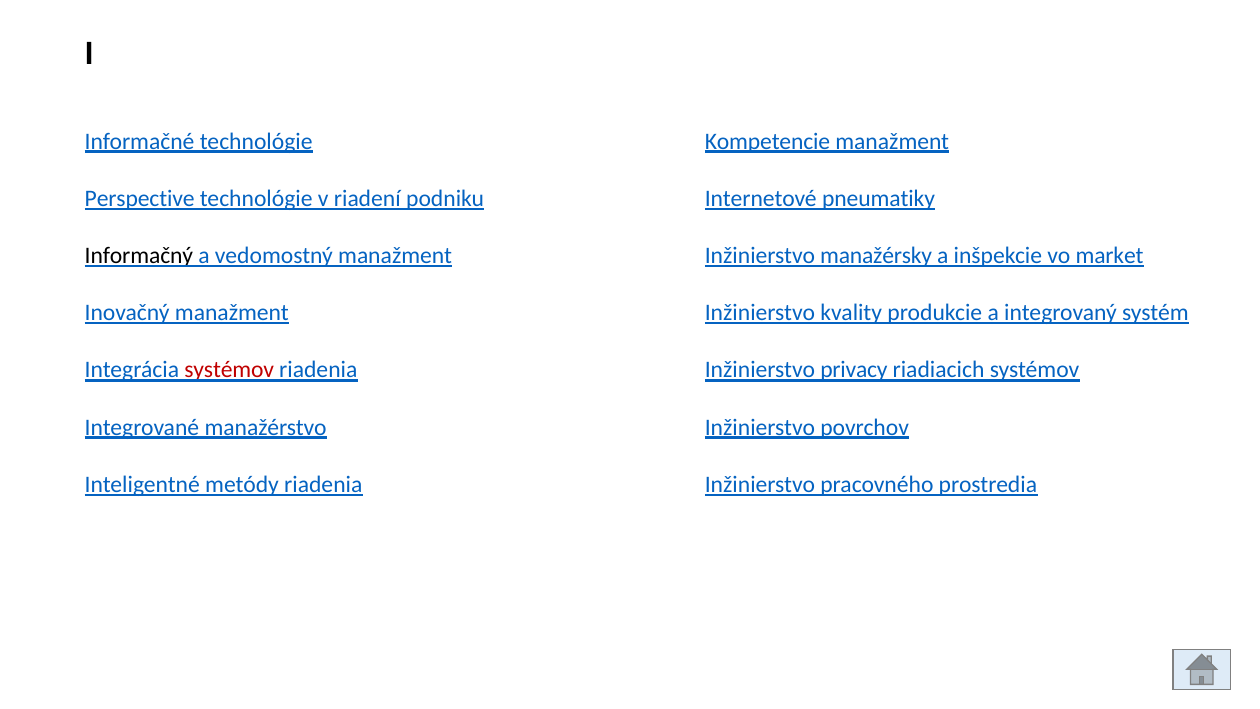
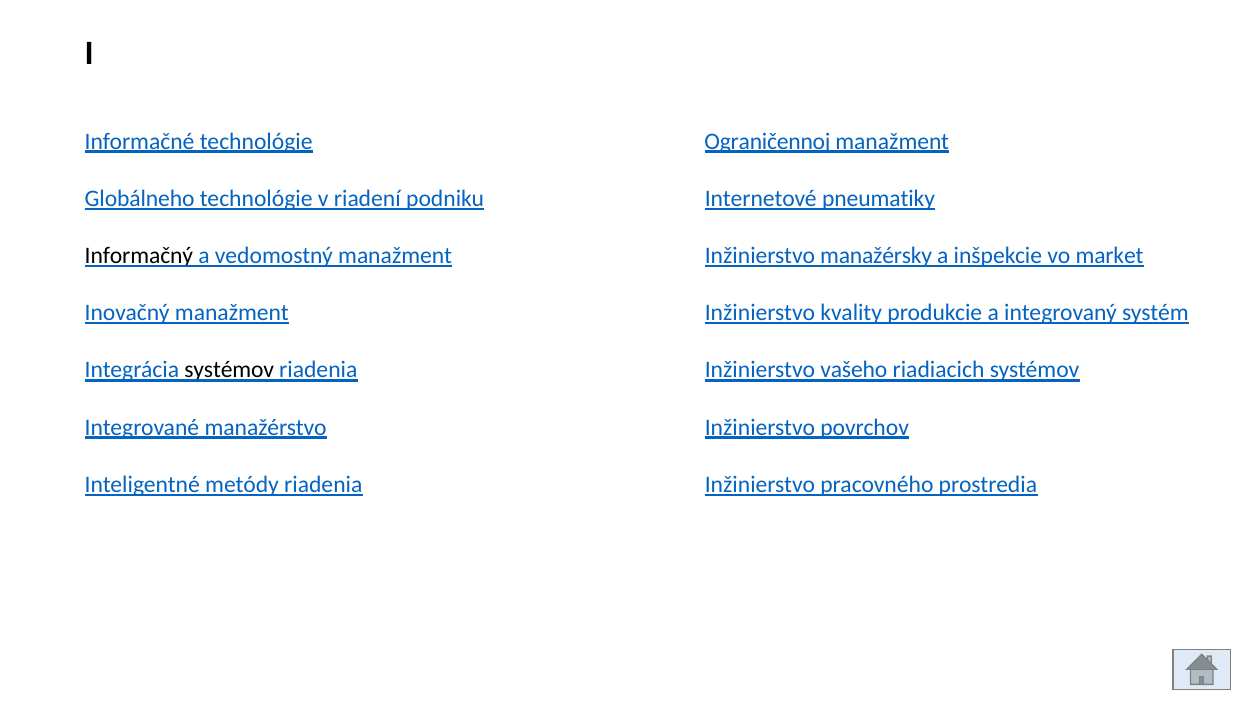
Kompetencie: Kompetencie -> Ograničennoj
Perspective: Perspective -> Globálneho
systémov at (229, 370) colour: red -> black
privacy: privacy -> vašeho
